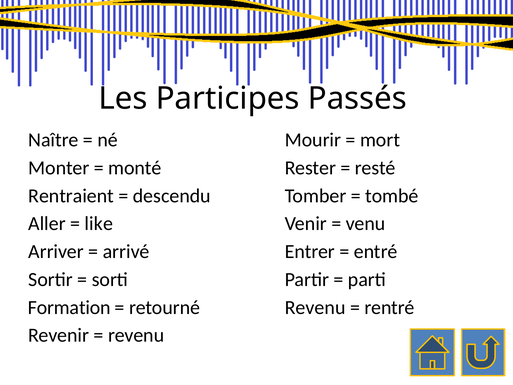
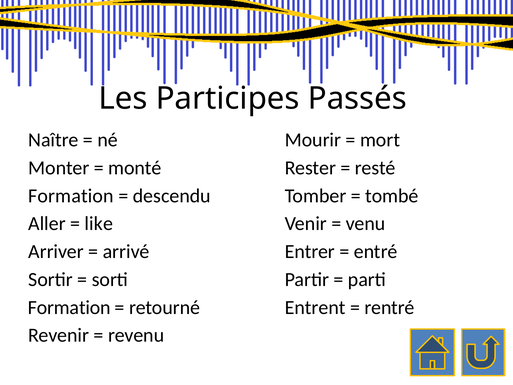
Rentraient at (71, 196): Rentraient -> Formation
retourné Revenu: Revenu -> Entrent
